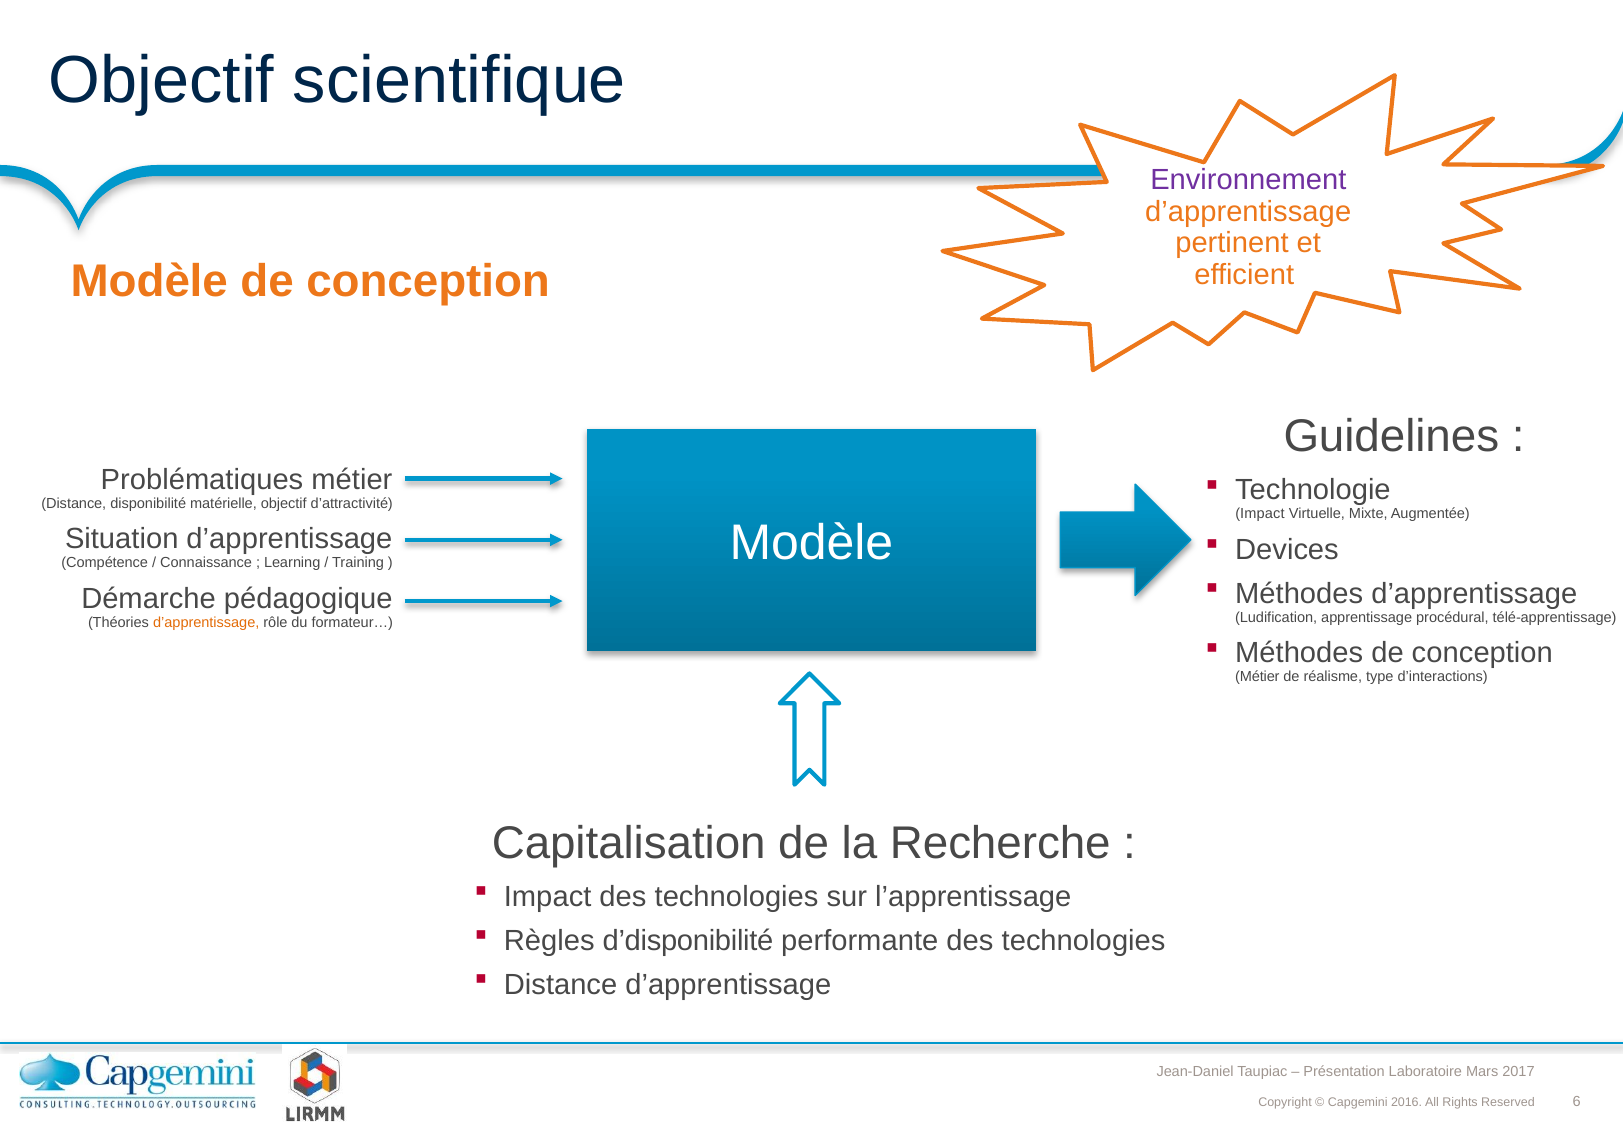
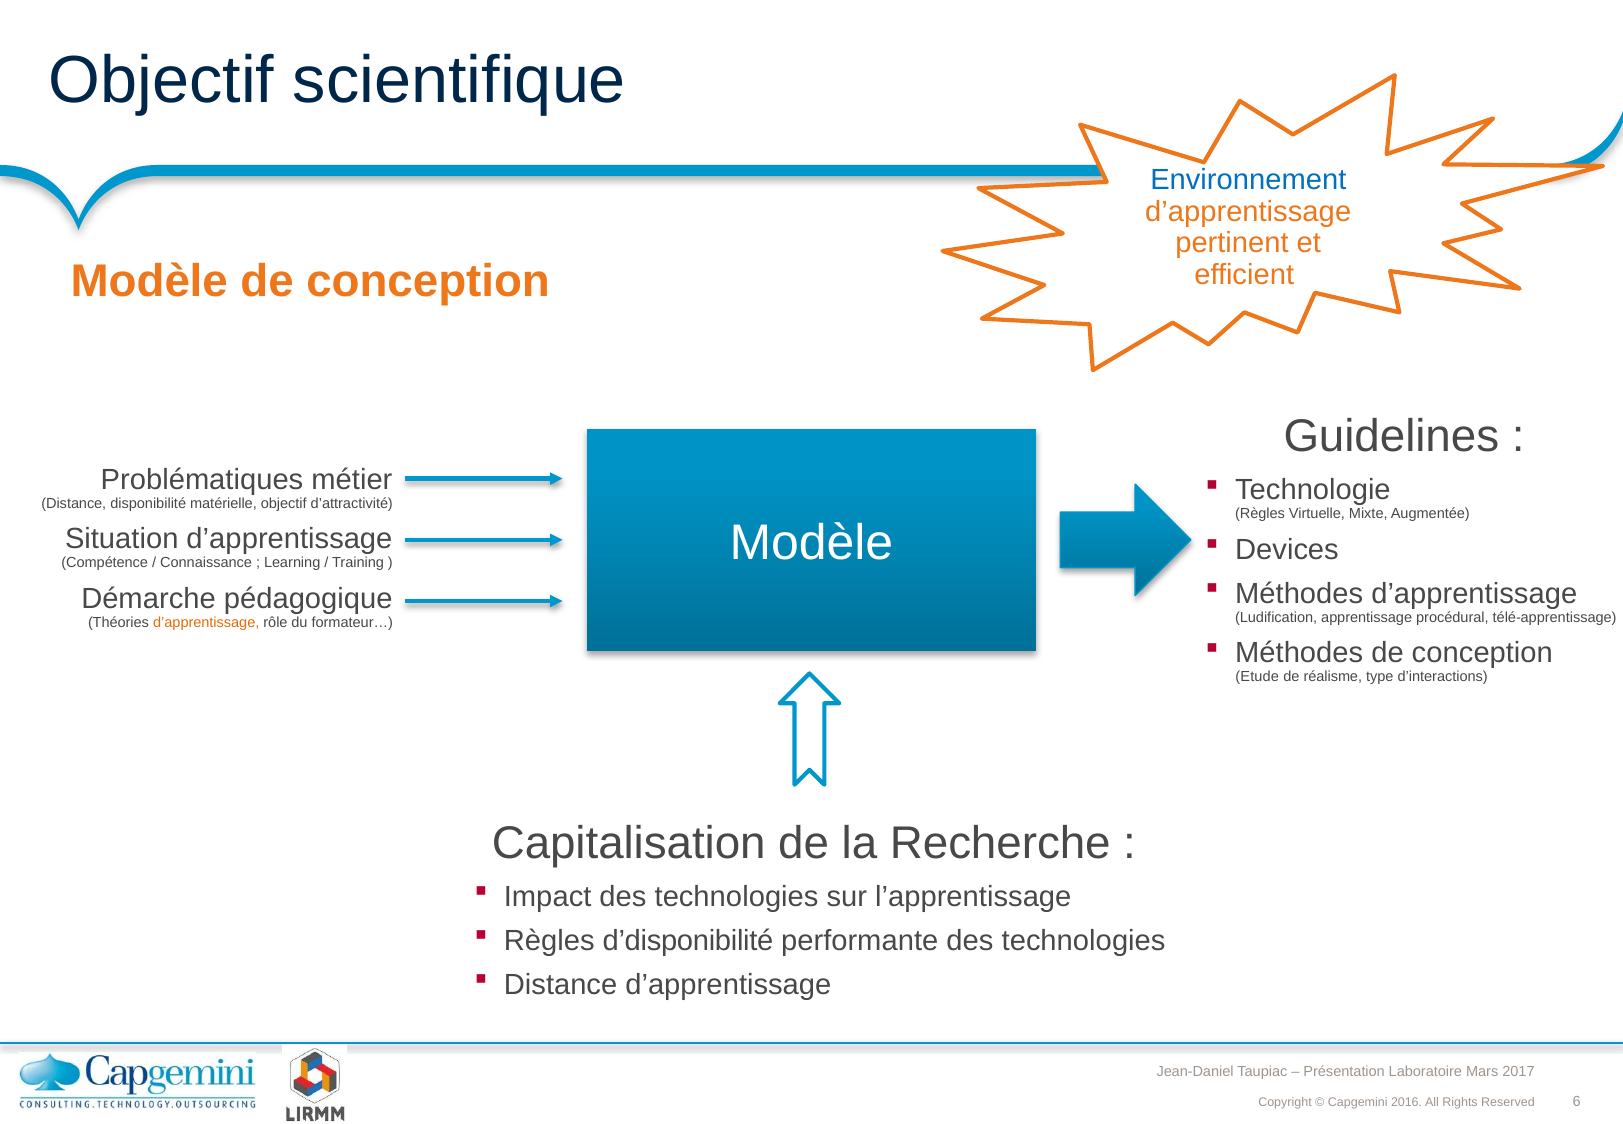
Environnement colour: purple -> blue
Impact at (1260, 513): Impact -> Règles
Métier at (1257, 677): Métier -> Etude
